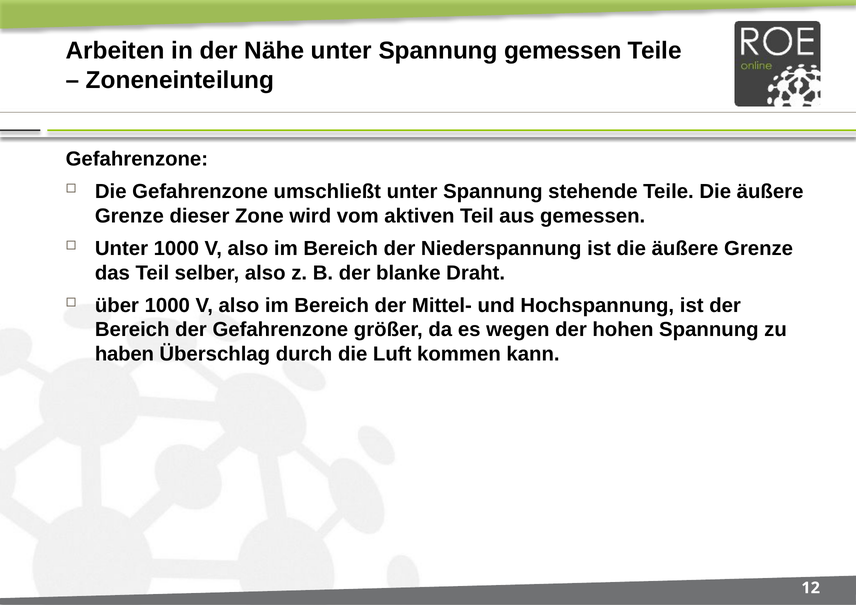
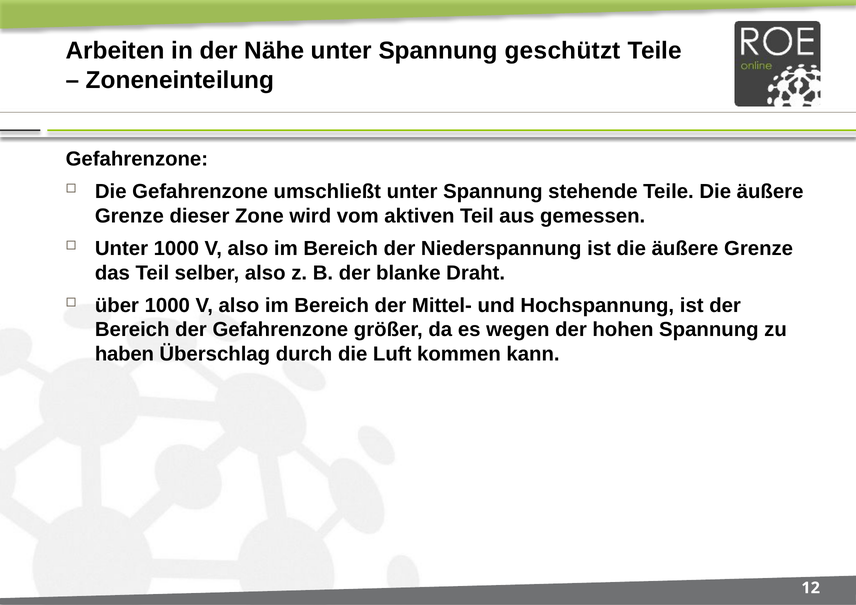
Spannung gemessen: gemessen -> geschützt
